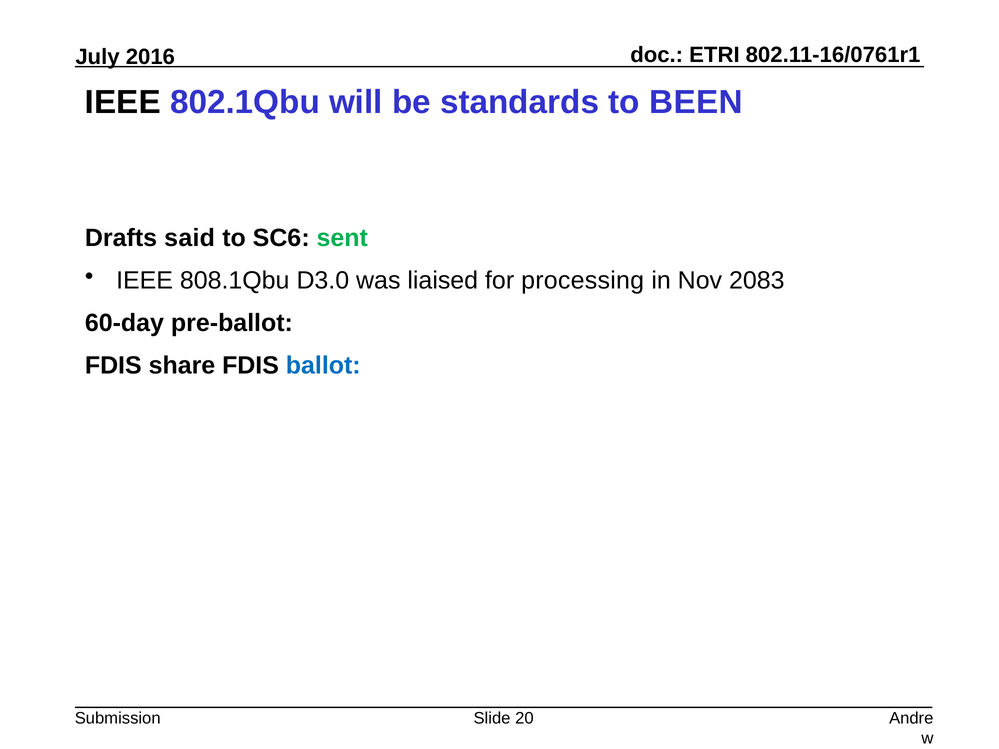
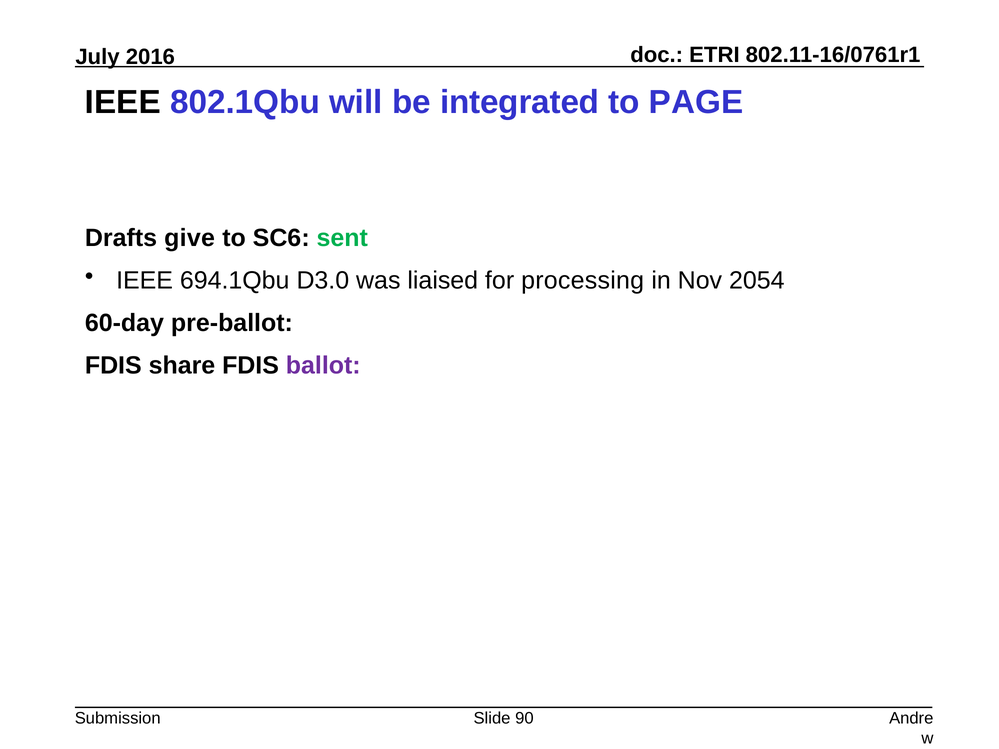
standards: standards -> integrated
BEEN: BEEN -> PAGE
said: said -> give
808.1Qbu: 808.1Qbu -> 694.1Qbu
2083: 2083 -> 2054
ballot colour: blue -> purple
20: 20 -> 90
